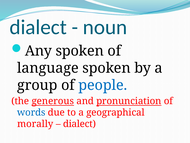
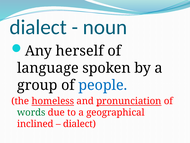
Any spoken: spoken -> herself
generous: generous -> homeless
words colour: blue -> green
morally: morally -> inclined
